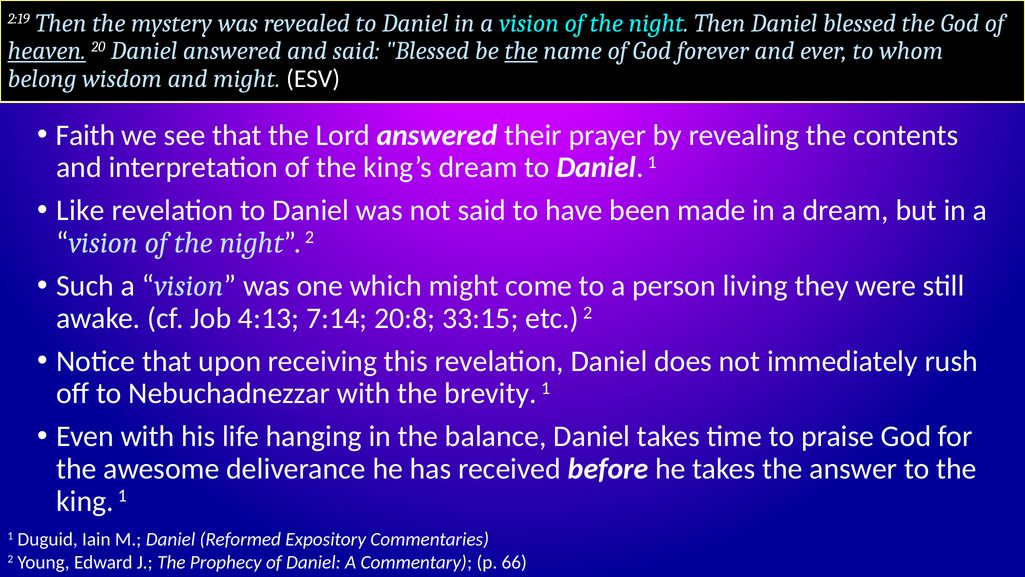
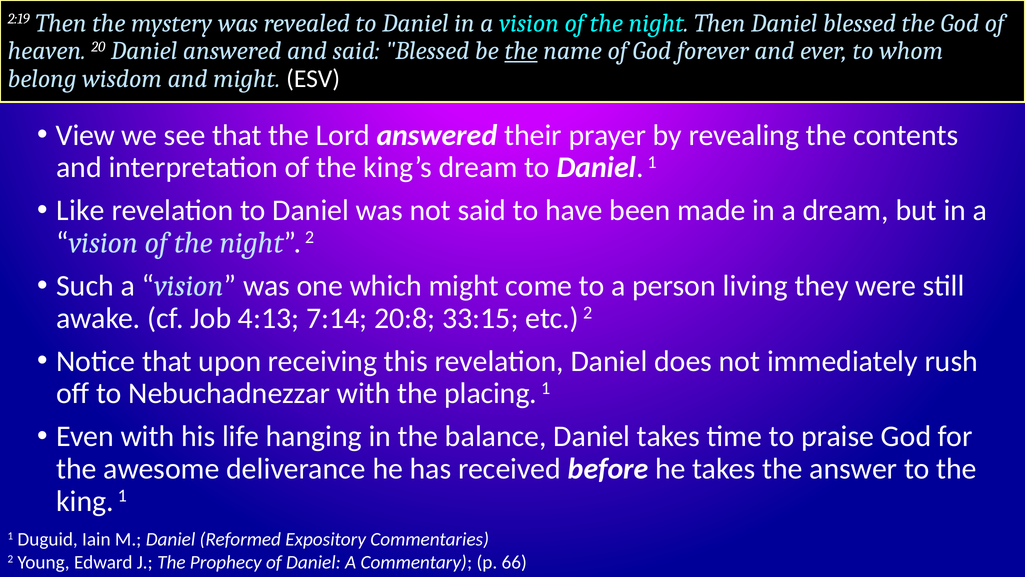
heaven underline: present -> none
Faith: Faith -> View
brevity: brevity -> placing
